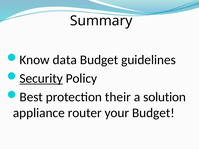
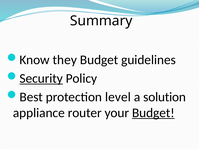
data: data -> they
their: their -> level
Budget at (153, 113) underline: none -> present
